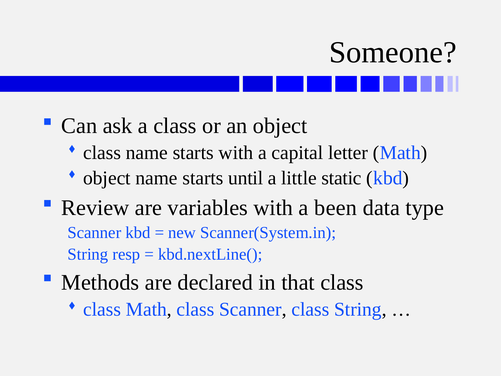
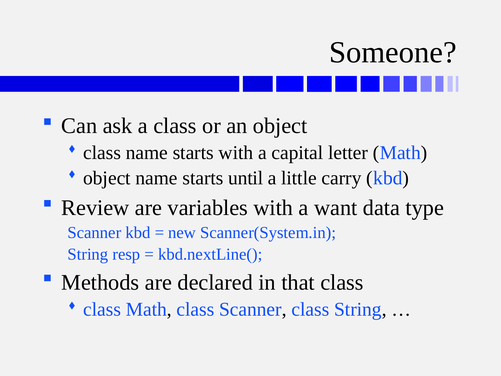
static: static -> carry
been: been -> want
